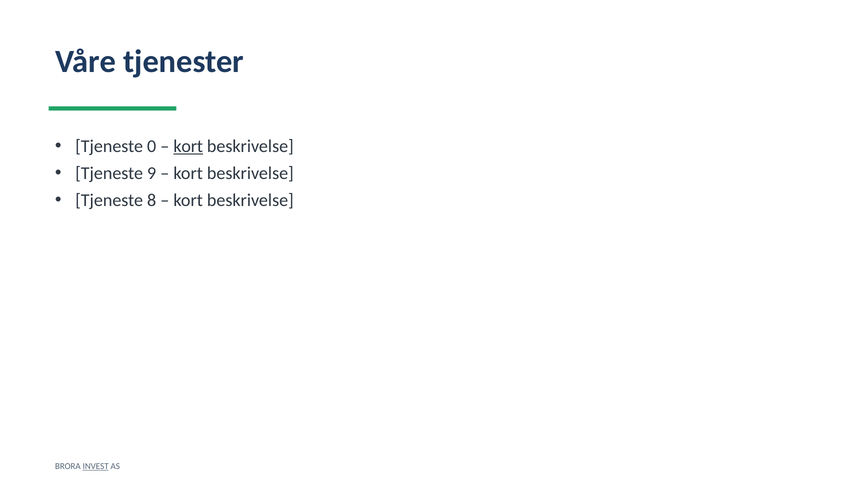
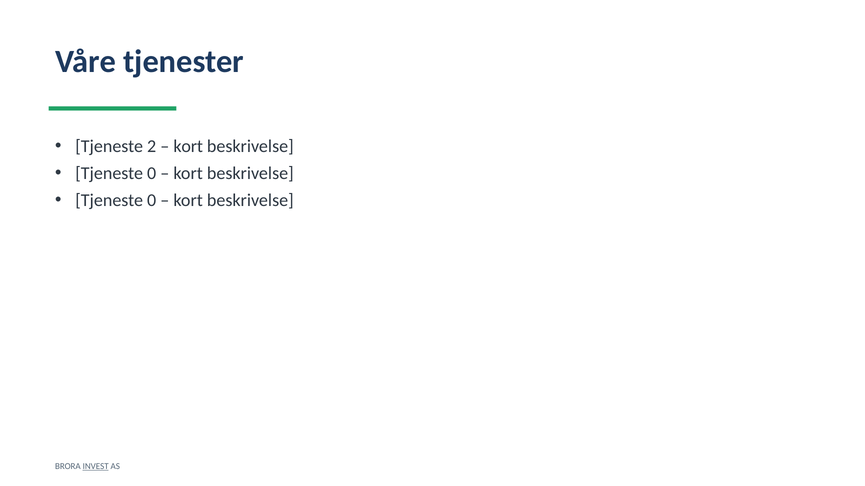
0: 0 -> 2
kort at (188, 147) underline: present -> none
9 at (152, 174): 9 -> 0
8 at (152, 201): 8 -> 0
